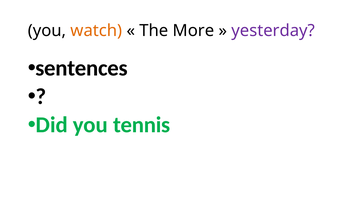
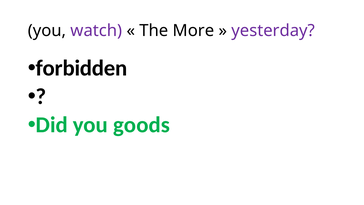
watch colour: orange -> purple
sentences: sentences -> forbidden
tennis: tennis -> goods
